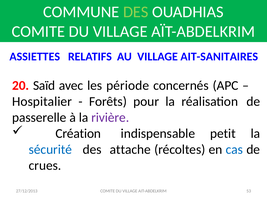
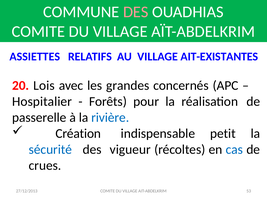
DES at (136, 12) colour: light green -> pink
AIT-SANITAIRES: AIT-SANITAIRES -> AIT-EXISTANTES
Saïd: Saïd -> Lois
période: période -> grandes
rivière colour: purple -> blue
attache: attache -> vigueur
